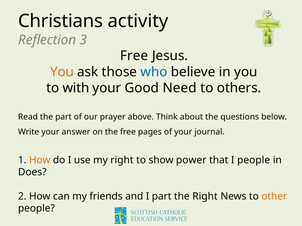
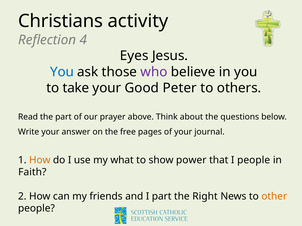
3: 3 -> 4
Free at (134, 56): Free -> Eyes
You at (62, 72) colour: orange -> blue
who colour: blue -> purple
with: with -> take
Need: Need -> Peter
my right: right -> what
Does: Does -> Faith
